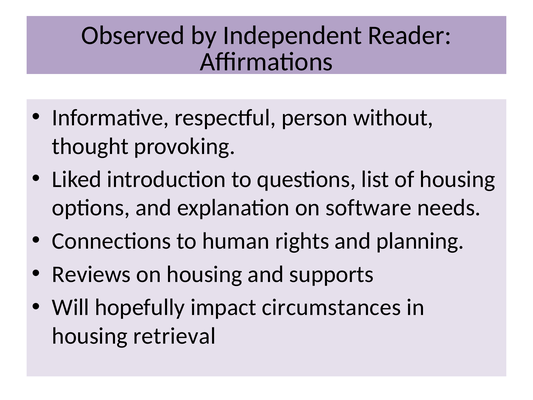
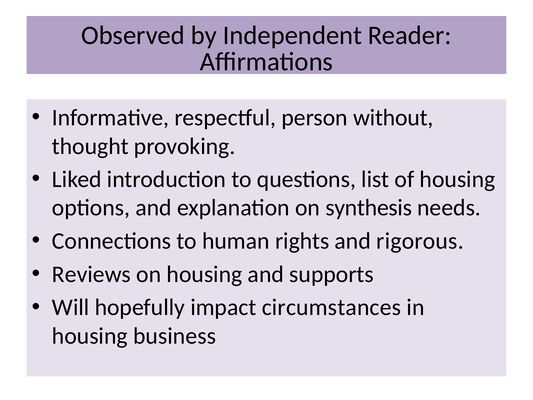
software: software -> synthesis
planning: planning -> rigorous
retrieval: retrieval -> business
